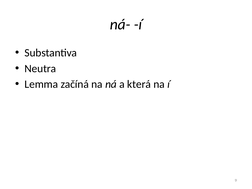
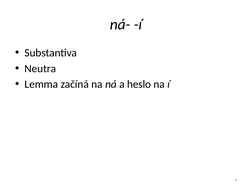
která: která -> heslo
